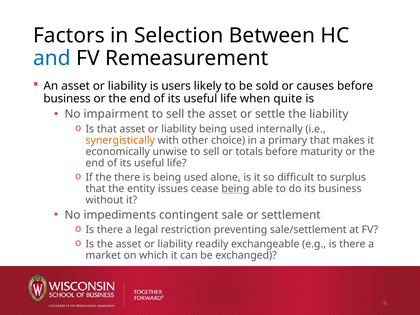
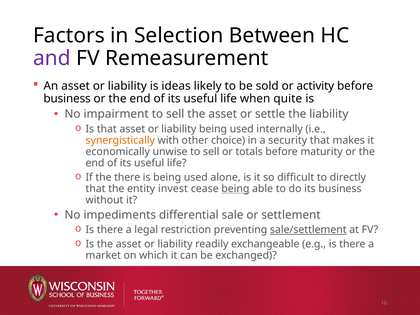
and colour: blue -> purple
users: users -> ideas
causes: causes -> activity
primary: primary -> security
surplus: surplus -> directly
issues: issues -> invest
contingent: contingent -> differential
sale/settlement underline: none -> present
